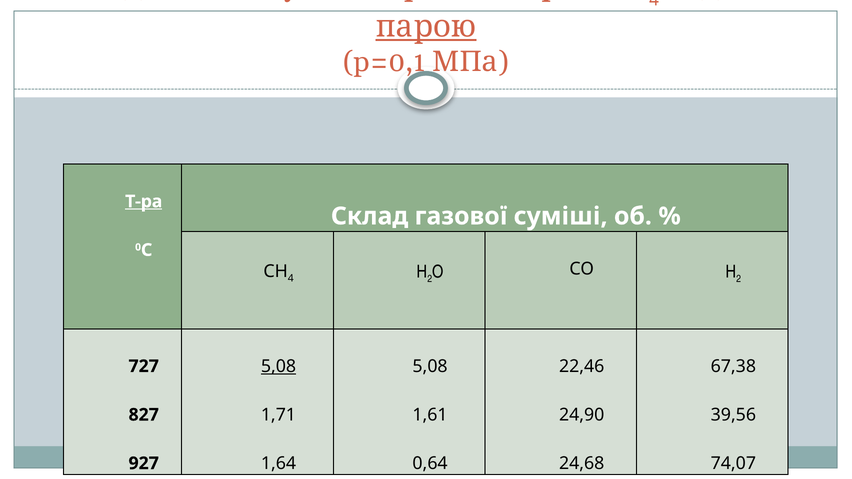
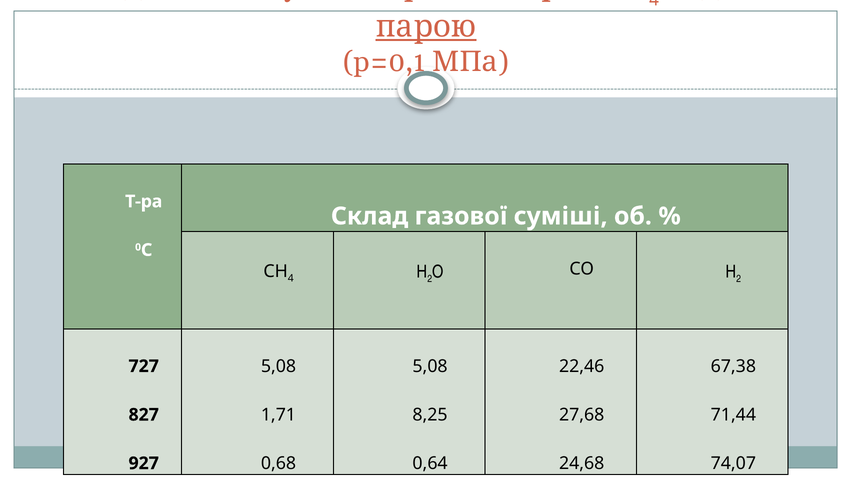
Т-ра underline: present -> none
5,08 at (278, 366) underline: present -> none
1,61: 1,61 -> 8,25
24,90: 24,90 -> 27,68
39,56: 39,56 -> 71,44
1,64: 1,64 -> 0,68
